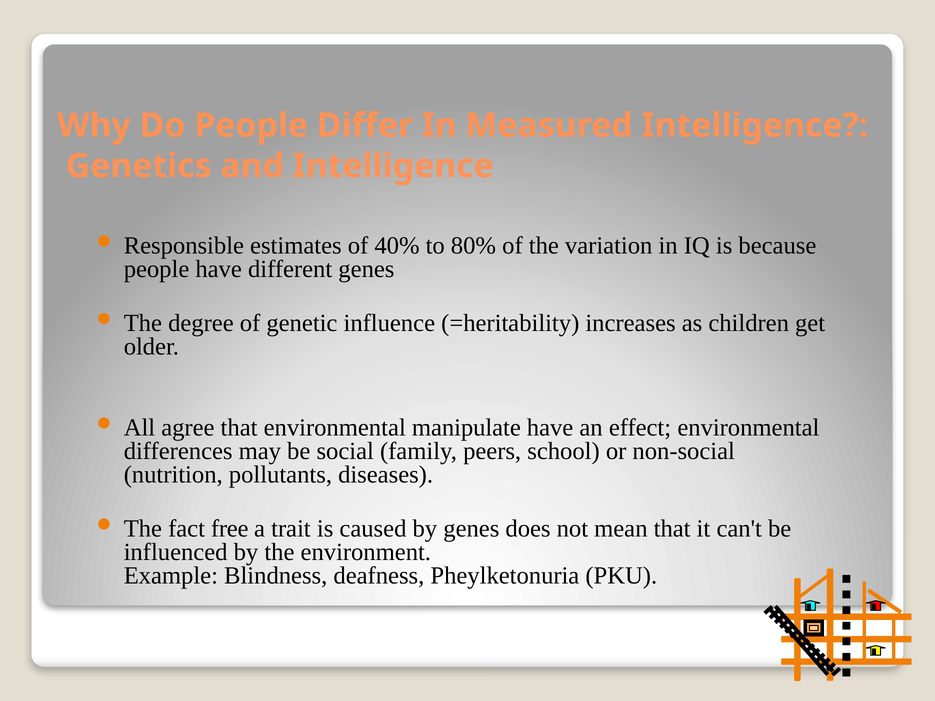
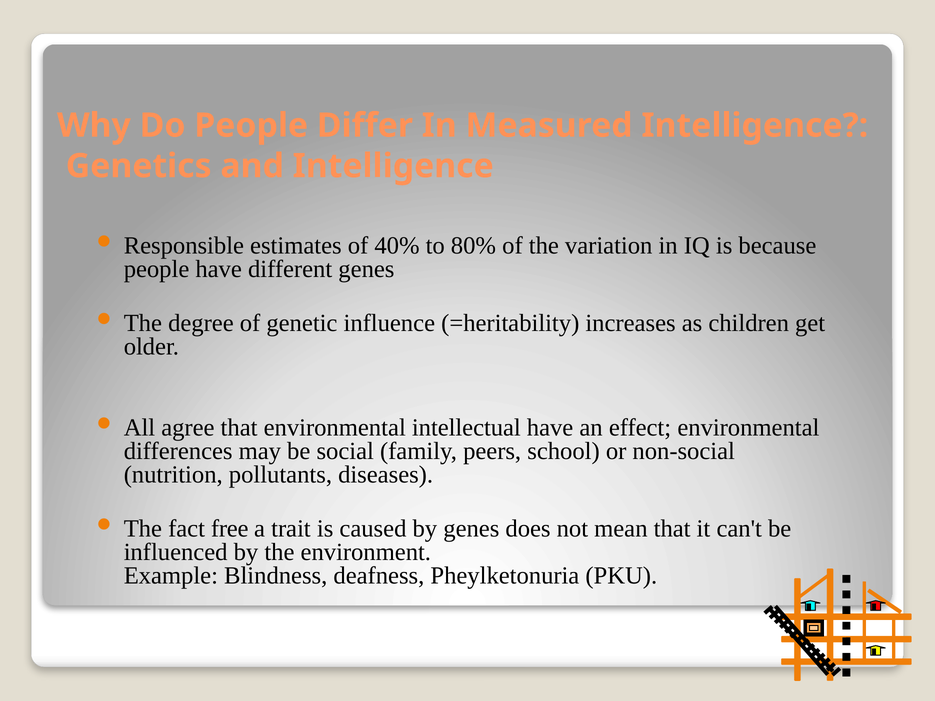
manipulate: manipulate -> intellectual
